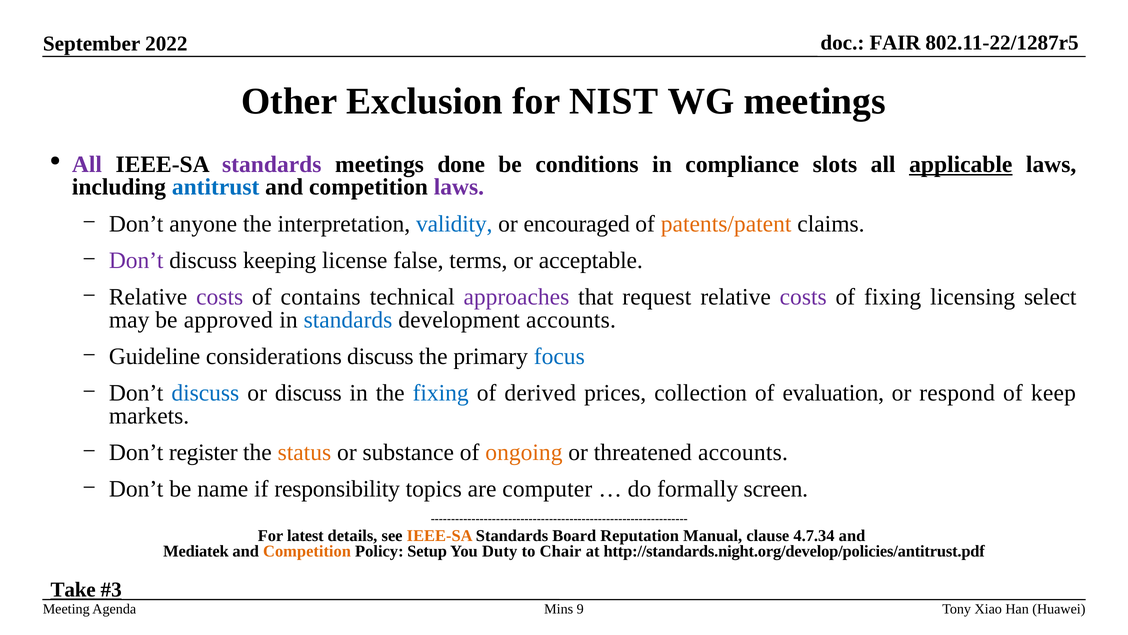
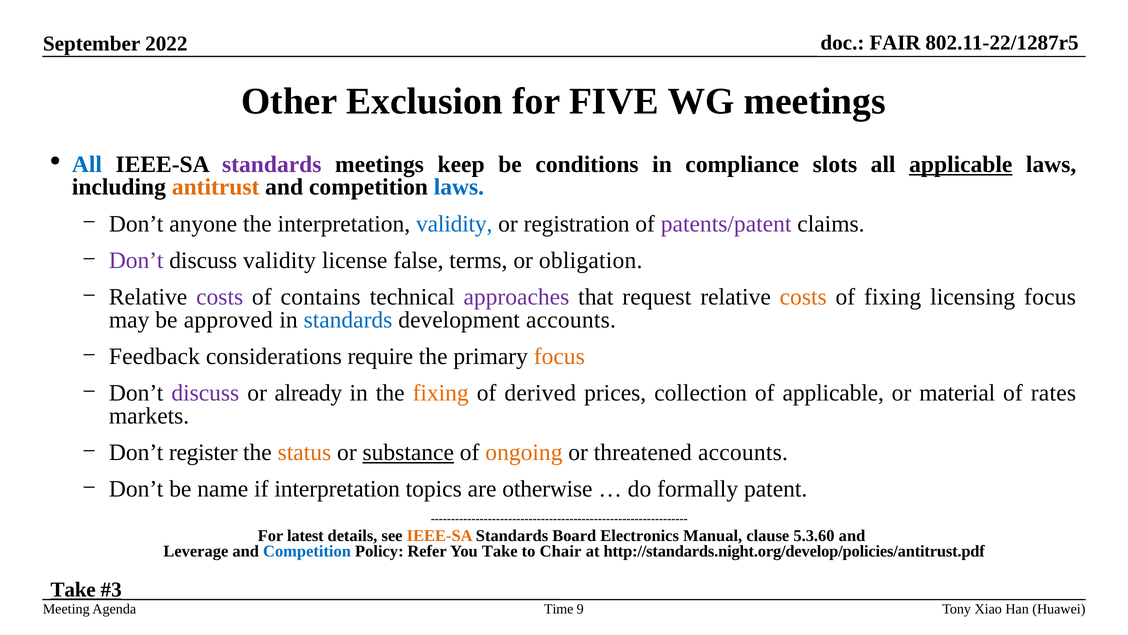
NIST: NIST -> FIVE
All at (87, 164) colour: purple -> blue
done: done -> keep
antitrust colour: blue -> orange
laws at (459, 187) colour: purple -> blue
encouraged: encouraged -> registration
patents/patent colour: orange -> purple
discuss keeping: keeping -> validity
acceptable: acceptable -> obligation
costs at (803, 297) colour: purple -> orange
licensing select: select -> focus
Guideline: Guideline -> Feedback
considerations discuss: discuss -> require
focus at (559, 356) colour: blue -> orange
discuss at (205, 393) colour: blue -> purple
or discuss: discuss -> already
fixing at (441, 393) colour: blue -> orange
of evaluation: evaluation -> applicable
respond: respond -> material
keep: keep -> rates
substance underline: none -> present
if responsibility: responsibility -> interpretation
computer: computer -> otherwise
screen: screen -> patent
Reputation: Reputation -> Electronics
4.7.34: 4.7.34 -> 5.3.60
Mediatek: Mediatek -> Leverage
Competition at (307, 551) colour: orange -> blue
Setup: Setup -> Refer
You Duty: Duty -> Take
Mins: Mins -> Time
